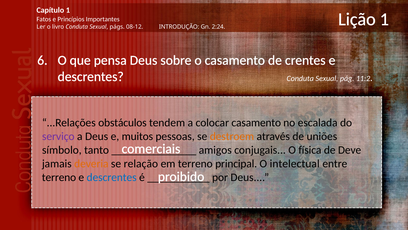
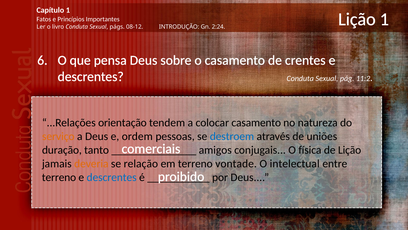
obstáculos: obstáculos -> orientação
escalada: escalada -> natureza
serviço colour: purple -> orange
muitos: muitos -> ordem
destroem colour: orange -> blue
símbolo: símbolo -> duração
de Deve: Deve -> Lição
principal: principal -> vontade
